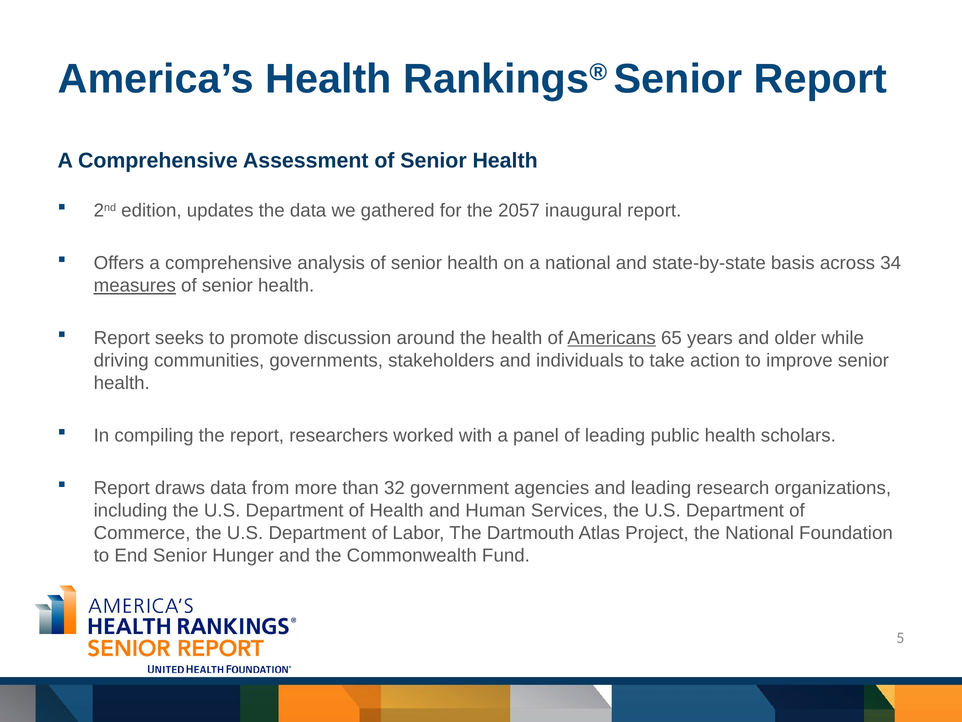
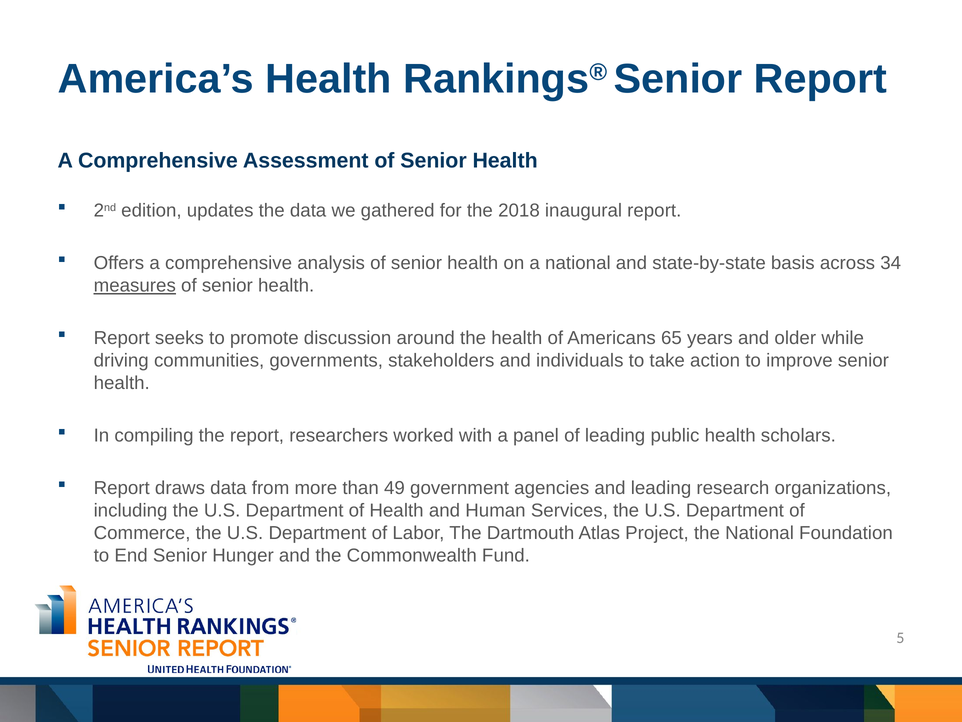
2057: 2057 -> 2018
Americans underline: present -> none
32: 32 -> 49
